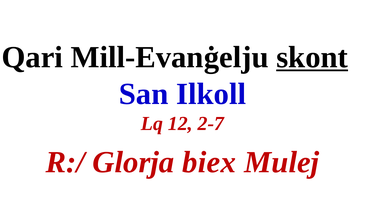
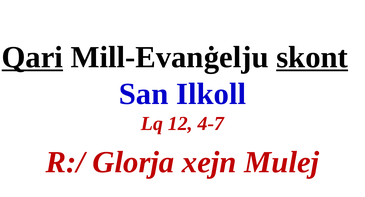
Qari underline: none -> present
2-7: 2-7 -> 4-7
biex: biex -> xejn
